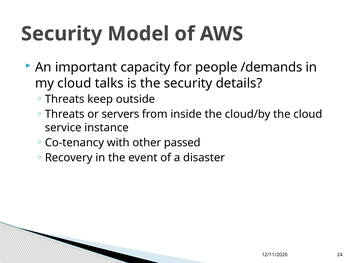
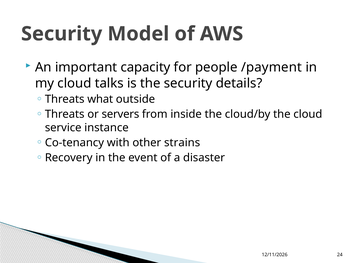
/demands: /demands -> /payment
keep: keep -> what
passed: passed -> strains
